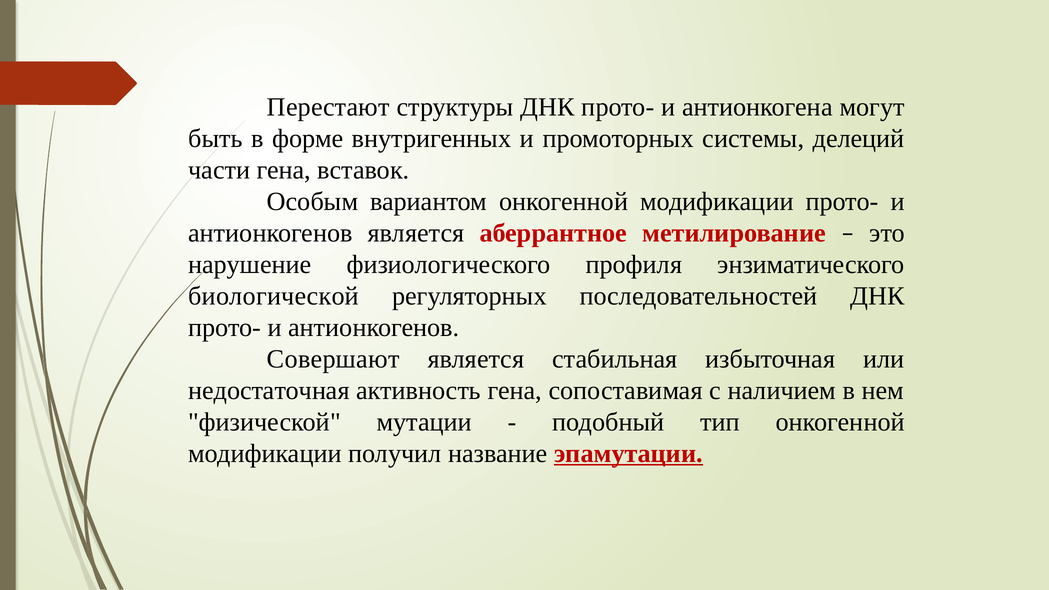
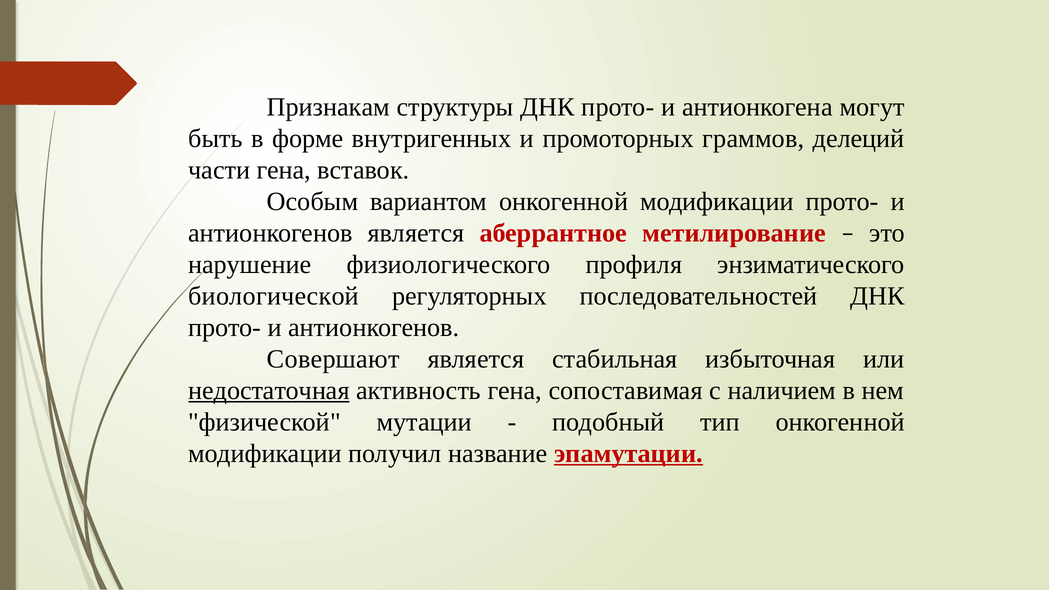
Перестают: Перестают -> Признакам
системы: системы -> граммов
недостаточная underline: none -> present
